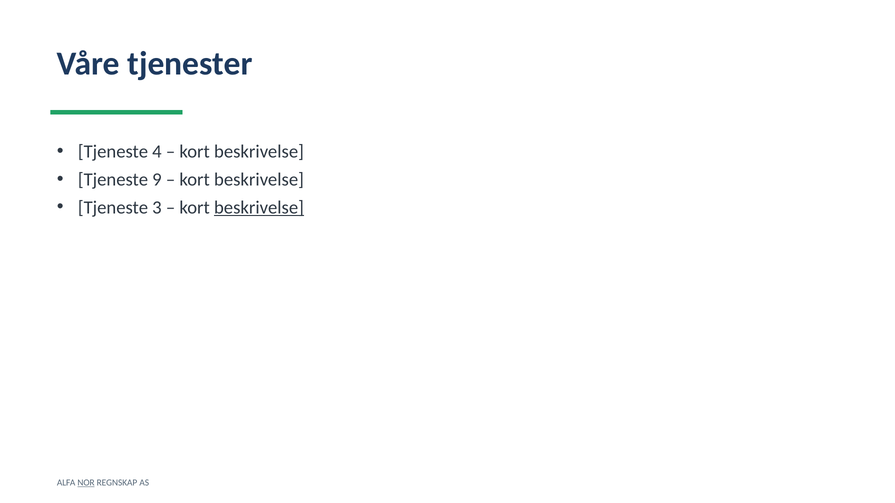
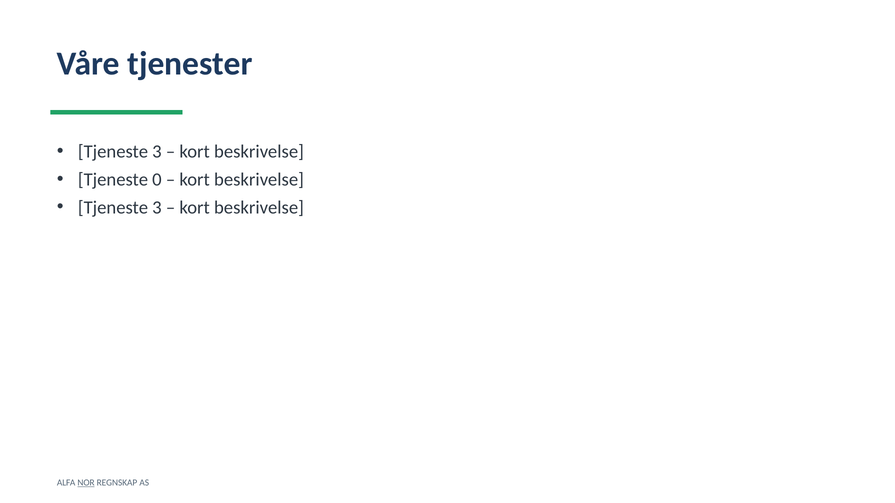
4 at (157, 152): 4 -> 3
9: 9 -> 0
beskrivelse at (259, 208) underline: present -> none
